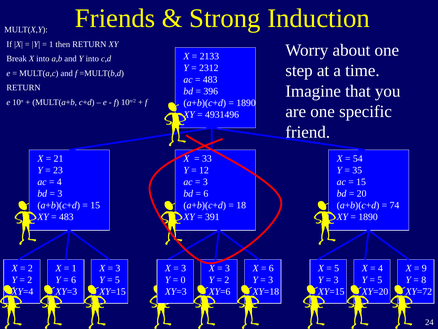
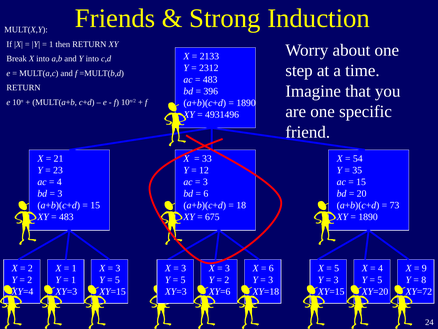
74: 74 -> 73
391: 391 -> 675
6 at (74, 279): 6 -> 1
0 at (183, 279): 0 -> 5
